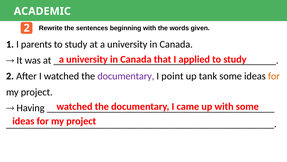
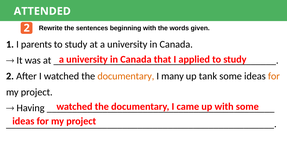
ACADEMIC: ACADEMIC -> ATTENDED
documentary at (126, 76) colour: purple -> orange
point: point -> many
